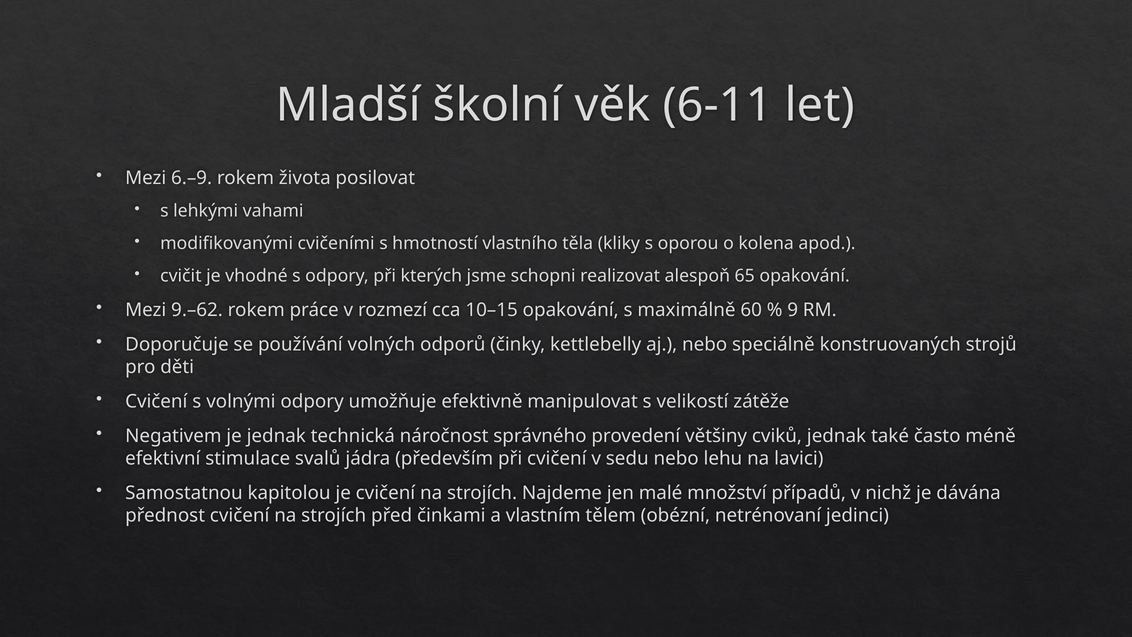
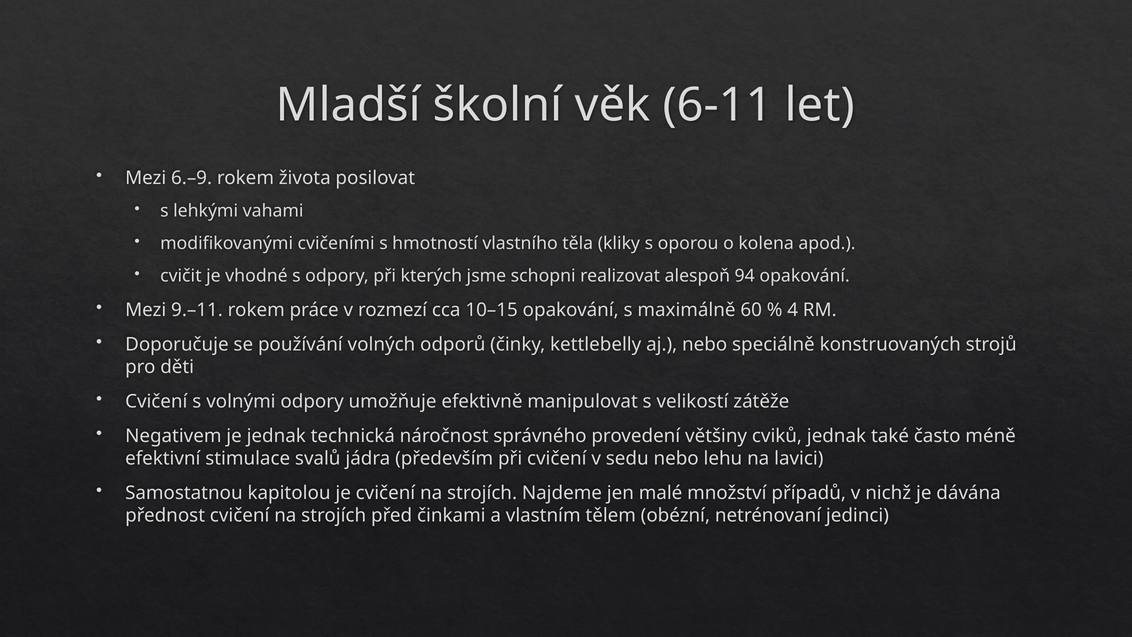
65: 65 -> 94
9.–62: 9.–62 -> 9.–11
9: 9 -> 4
